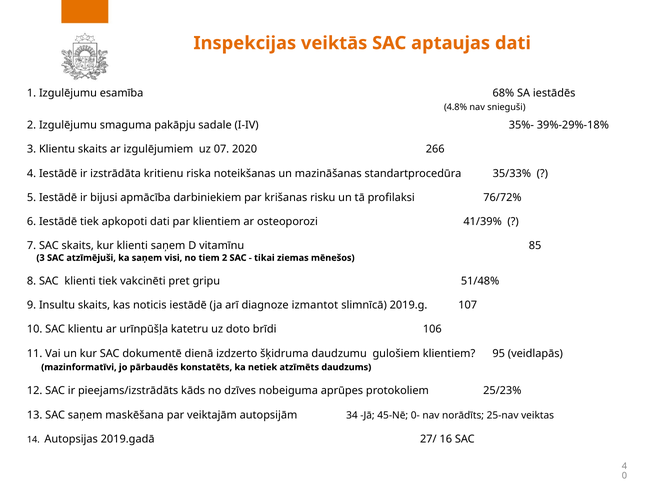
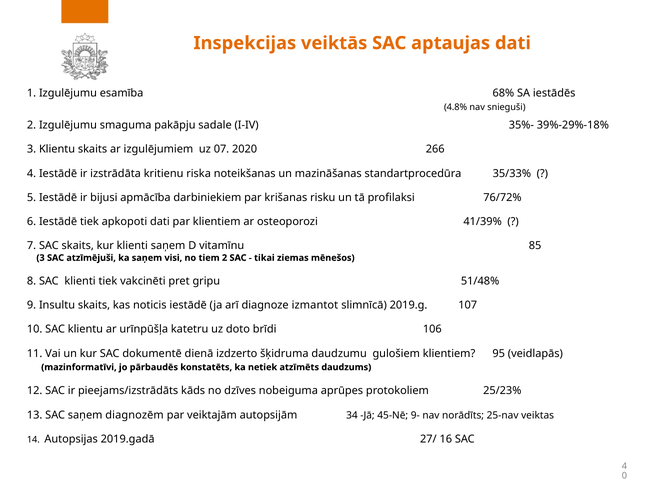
maskēšana: maskēšana -> diagnozēm
0-: 0- -> 9-
